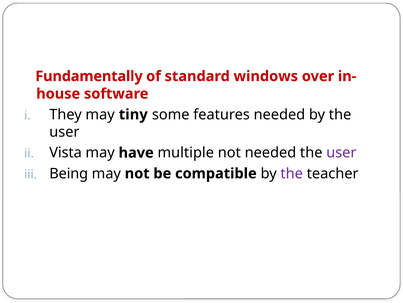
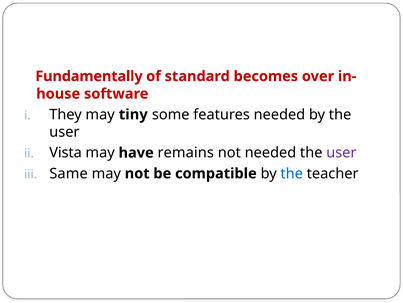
windows: windows -> becomes
multiple: multiple -> remains
Being: Being -> Same
the at (292, 173) colour: purple -> blue
